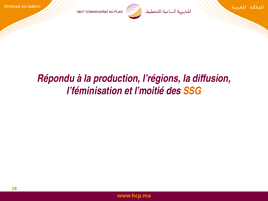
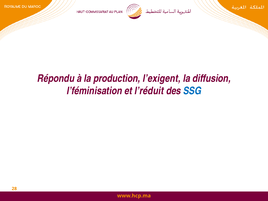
l’régions: l’régions -> l’exigent
l’moitié: l’moitié -> l’réduit
SSG colour: orange -> blue
